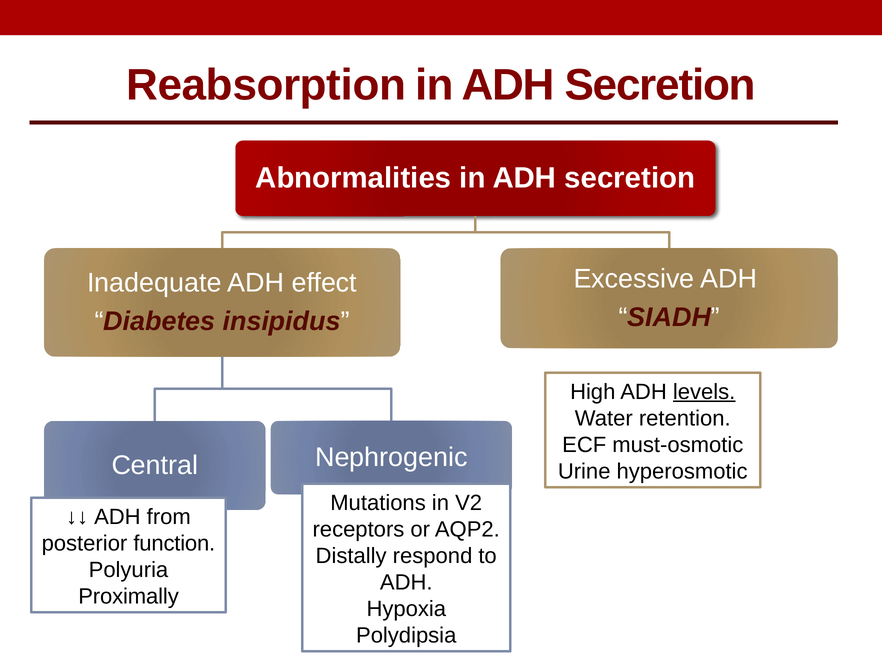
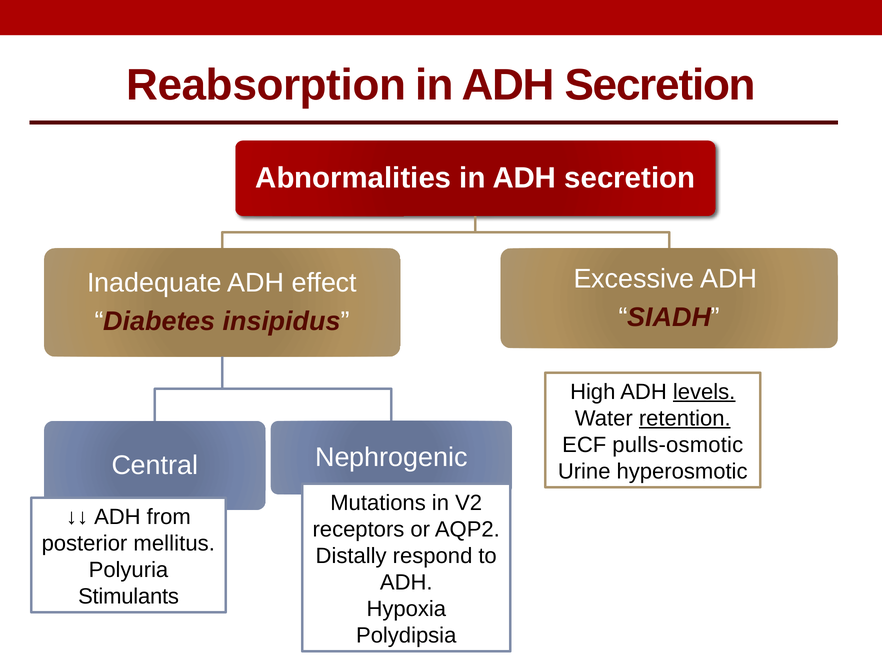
retention underline: none -> present
must-osmotic: must-osmotic -> pulls-osmotic
function: function -> mellitus
Proximally: Proximally -> Stimulants
